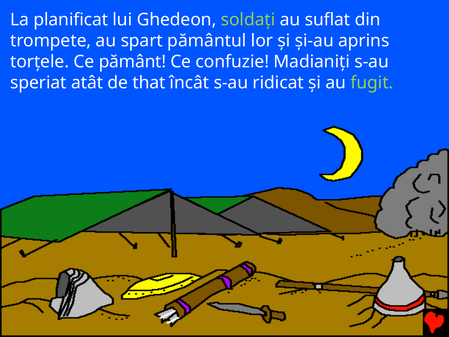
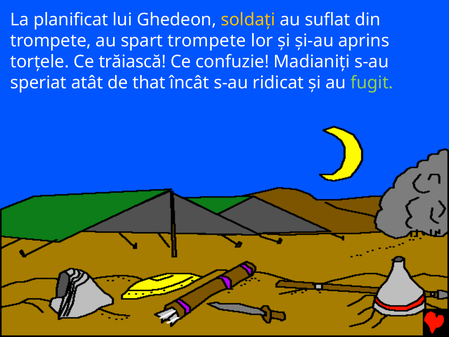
soldați colour: light green -> yellow
spart pământul: pământul -> trompete
pământ: pământ -> trăiască
